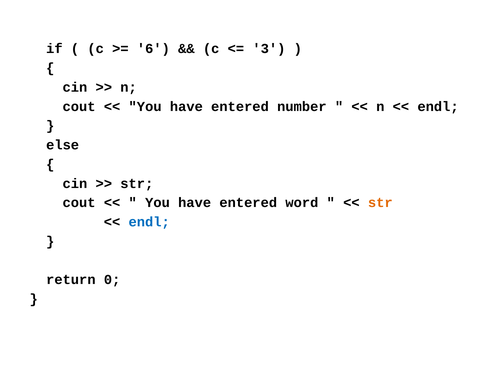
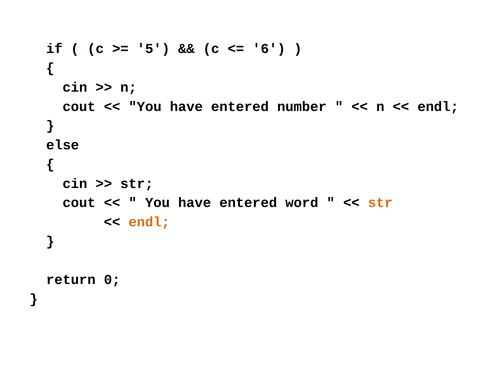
6: 6 -> 5
3: 3 -> 6
endl at (149, 222) colour: blue -> orange
